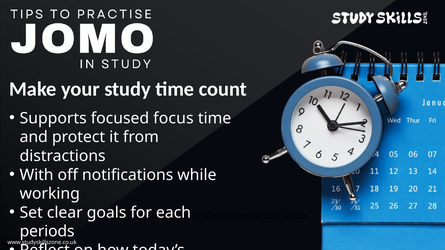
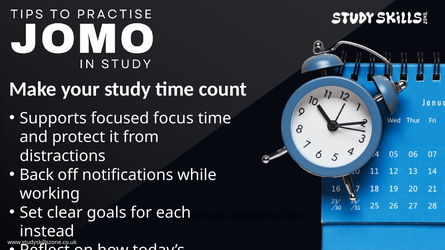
With: With -> Back
periods at (47, 232): periods -> instead
